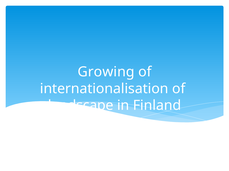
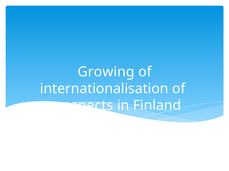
landscape: landscape -> prospects
